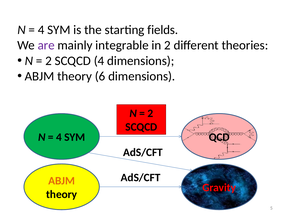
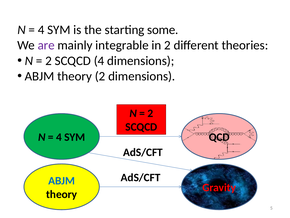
fields: fields -> some
theory 6: 6 -> 2
ABJM at (62, 180) colour: orange -> blue
